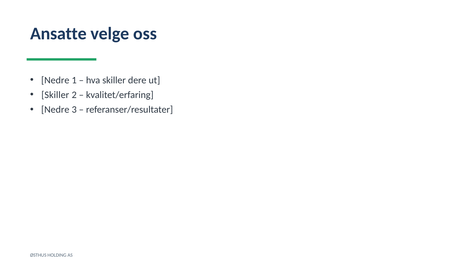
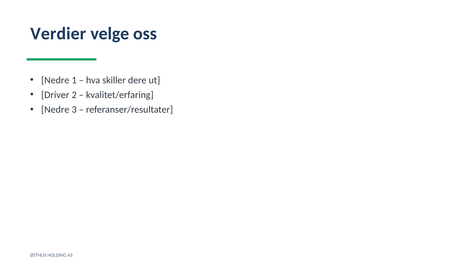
Ansatte: Ansatte -> Verdier
Skiller at (55, 95): Skiller -> Driver
